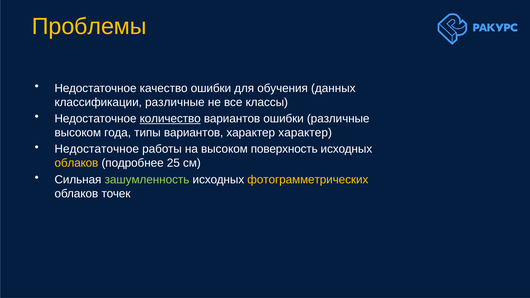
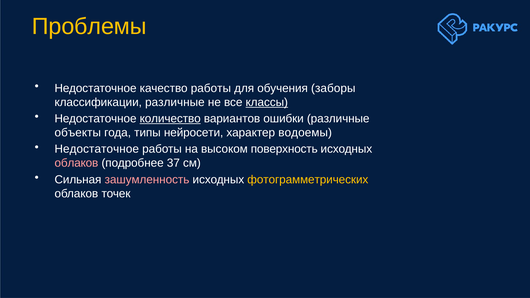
качество ошибки: ошибки -> работы
данных: данных -> заборы
классы underline: none -> present
высоком at (78, 133): высоком -> объекты
типы вариантов: вариантов -> нейросети
характер характер: характер -> водоемы
облаков at (76, 163) colour: yellow -> pink
25: 25 -> 37
зашумленность colour: light green -> pink
